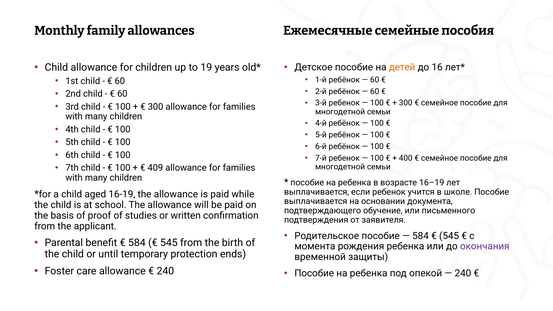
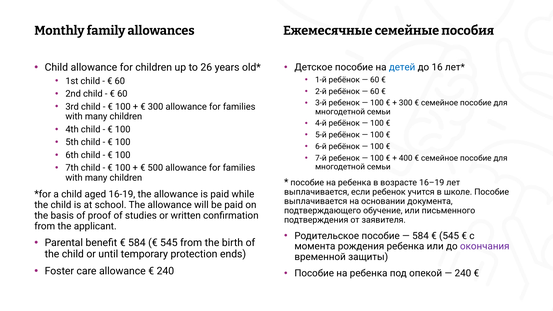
19: 19 -> 26
детей colour: orange -> blue
409: 409 -> 500
